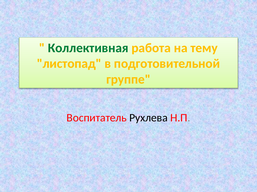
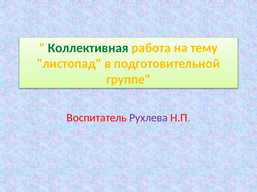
Рухлева colour: black -> purple
